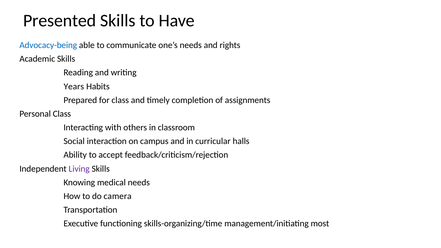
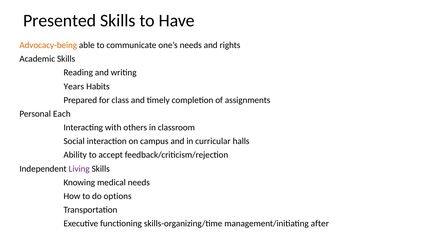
Advocacy-being colour: blue -> orange
Personal Class: Class -> Each
camera: camera -> options
most: most -> after
